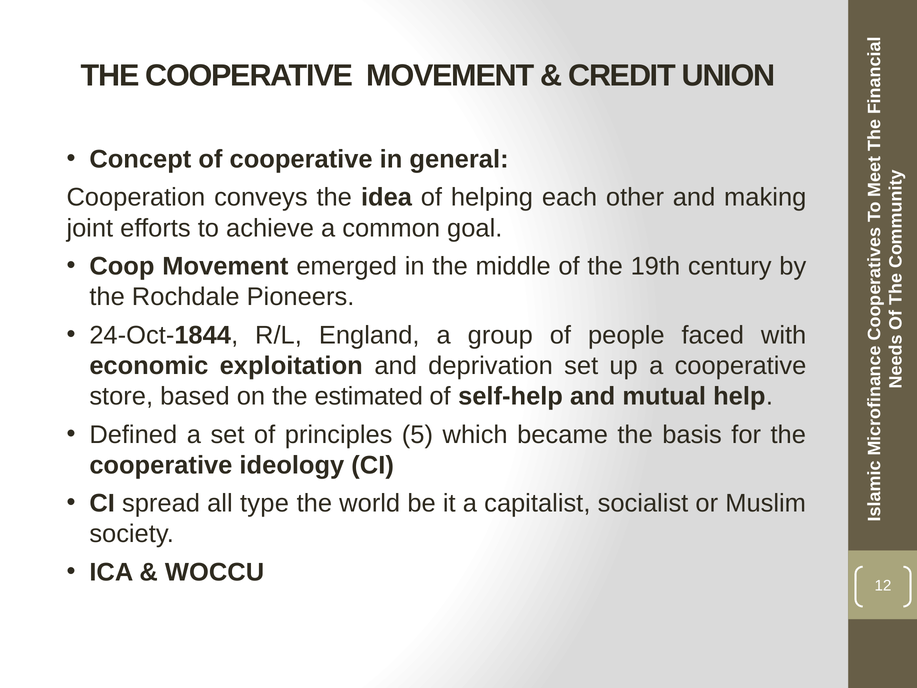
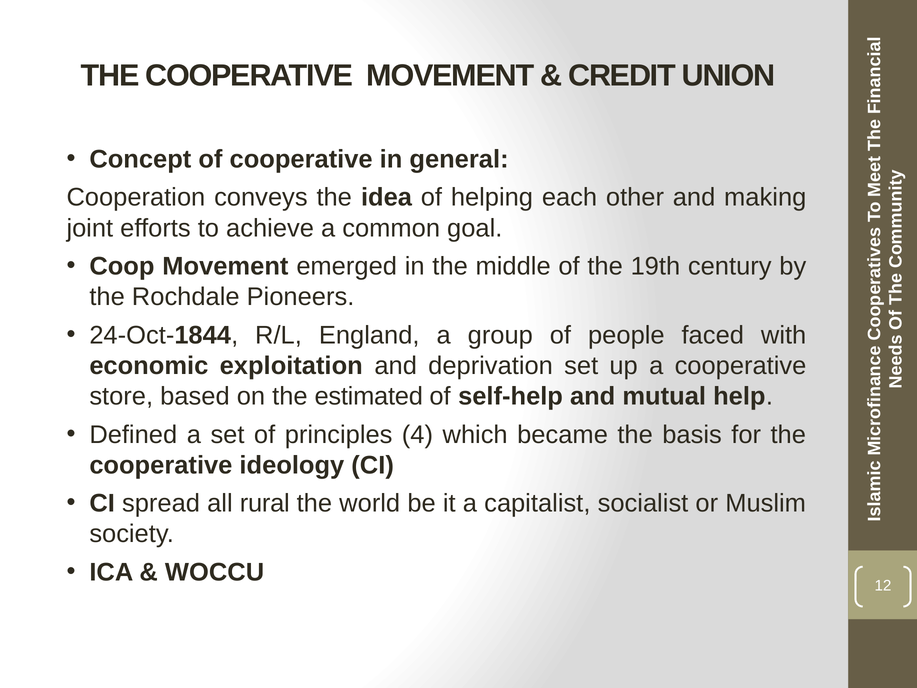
5: 5 -> 4
type: type -> rural
